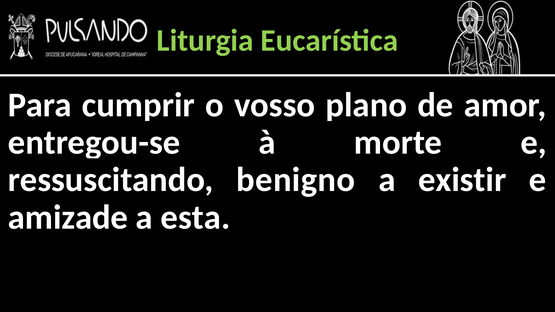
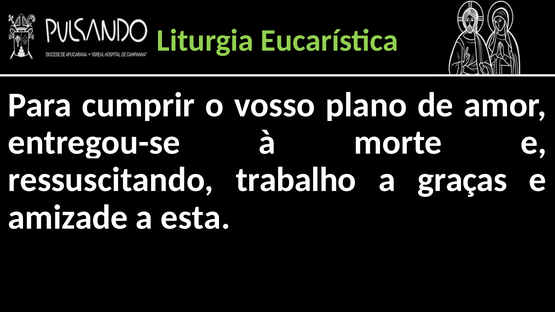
benigno: benigno -> trabalho
existir: existir -> graças
